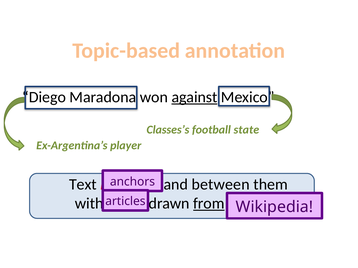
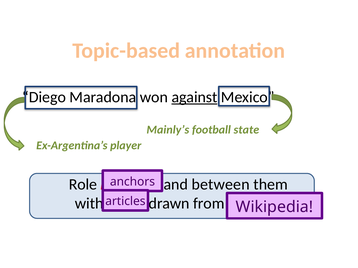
Classes’s: Classes’s -> Mainly’s
Text: Text -> Role
from underline: present -> none
